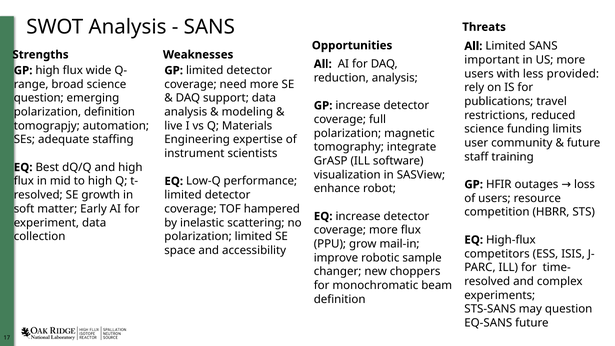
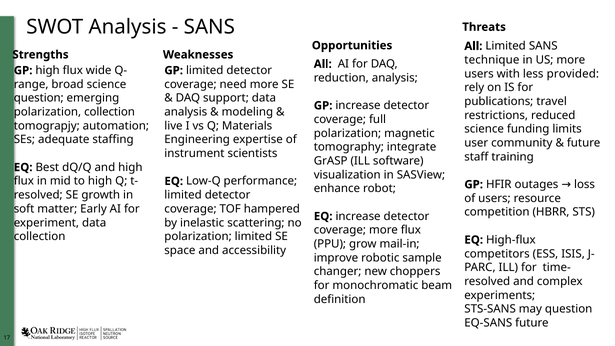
important: important -> technique
polarization definition: definition -> collection
